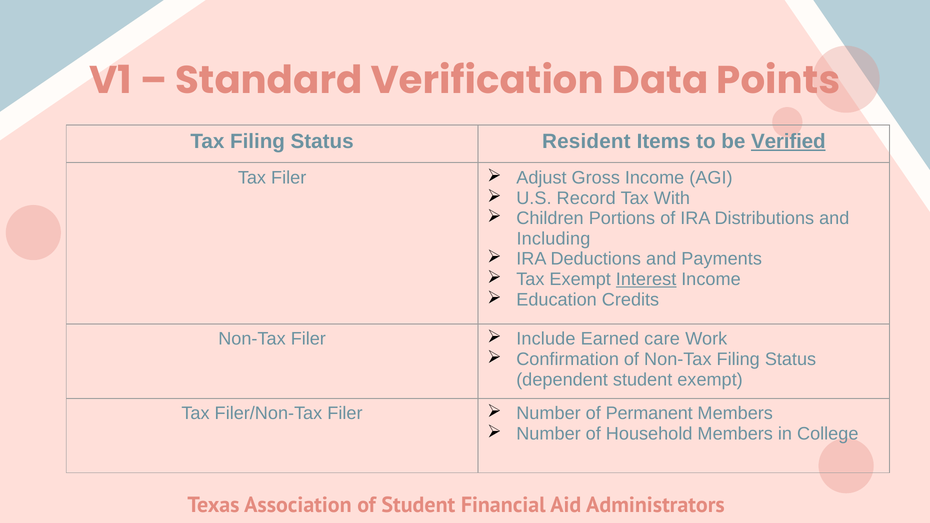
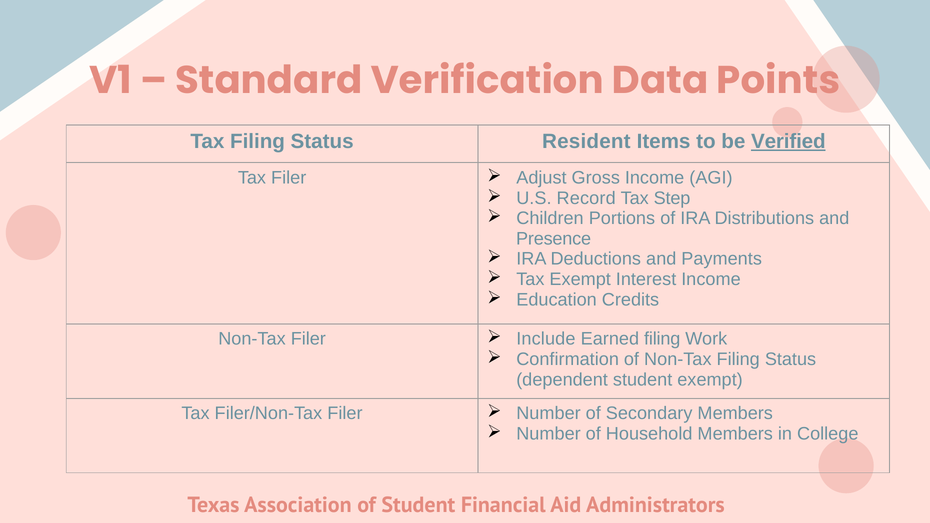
With: With -> Step
Including: Including -> Presence
Interest underline: present -> none
Earned care: care -> filing
Permanent: Permanent -> Secondary
